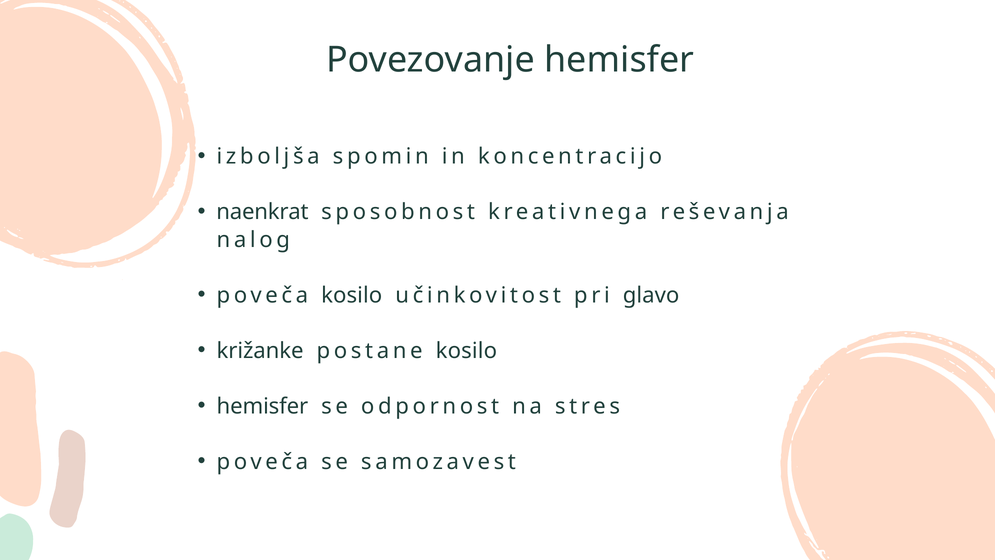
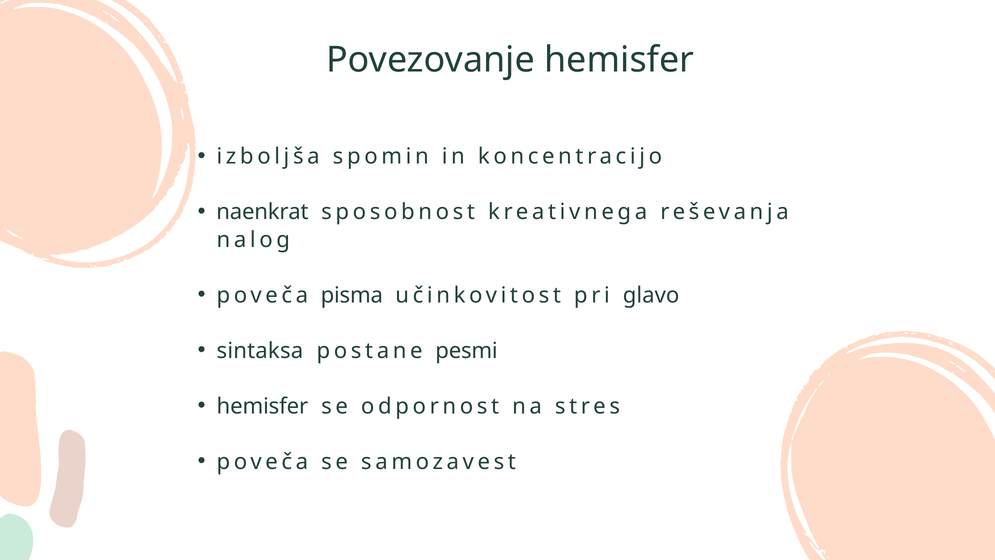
poveča kosilo: kosilo -> pisma
križanke: križanke -> sintaksa
postane kosilo: kosilo -> pesmi
